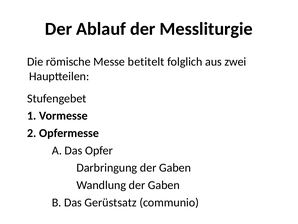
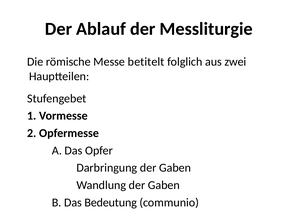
Gerüstsatz: Gerüstsatz -> Bedeutung
